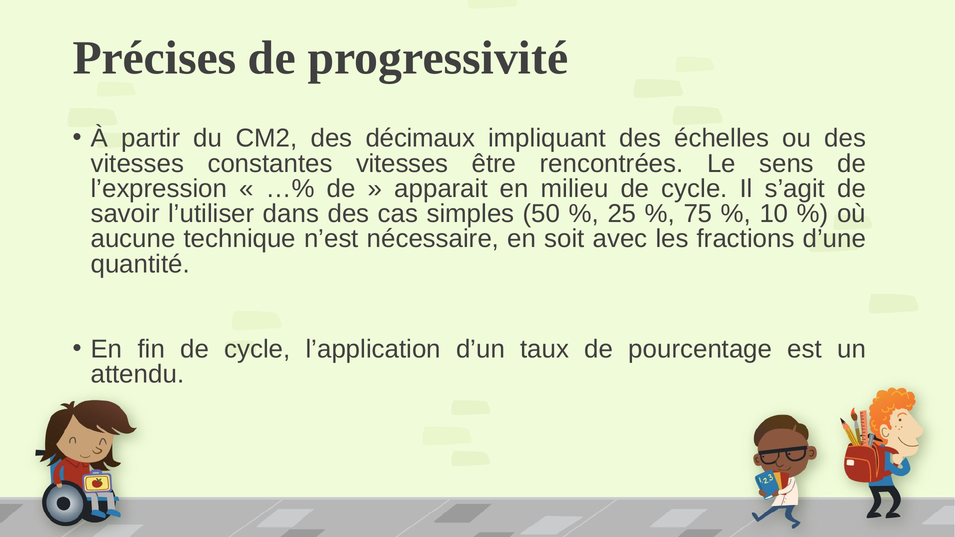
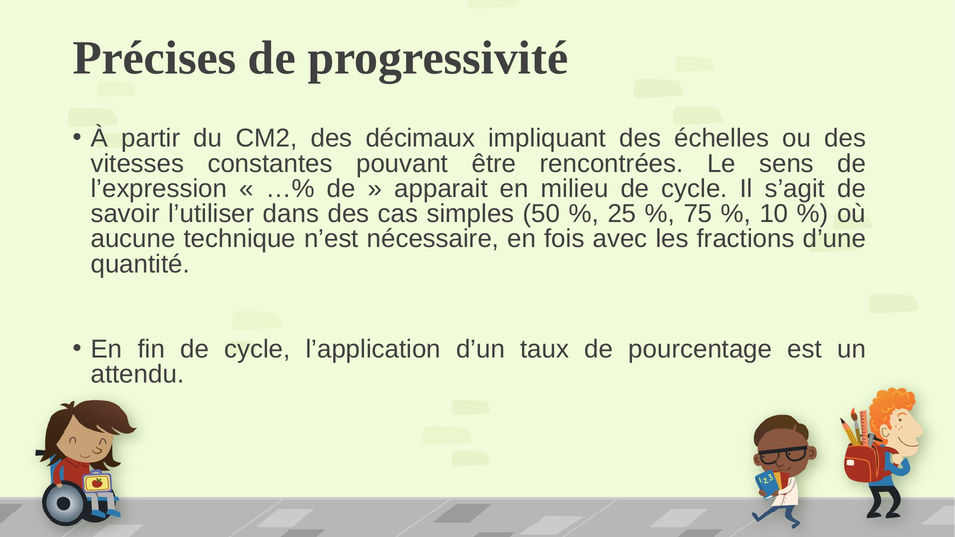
constantes vitesses: vitesses -> pouvant
soit: soit -> fois
